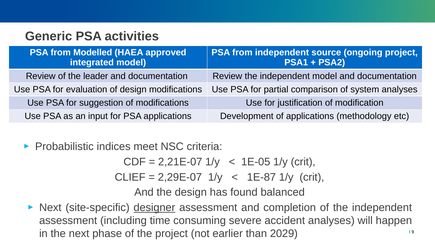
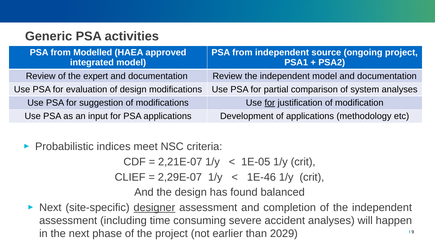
leader: leader -> expert
for at (270, 103) underline: none -> present
1E-87: 1E-87 -> 1E-46
